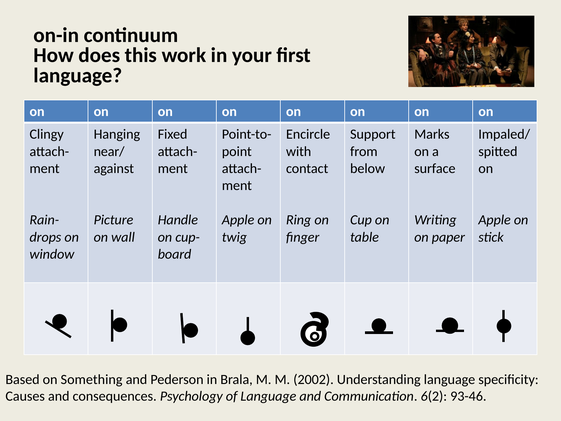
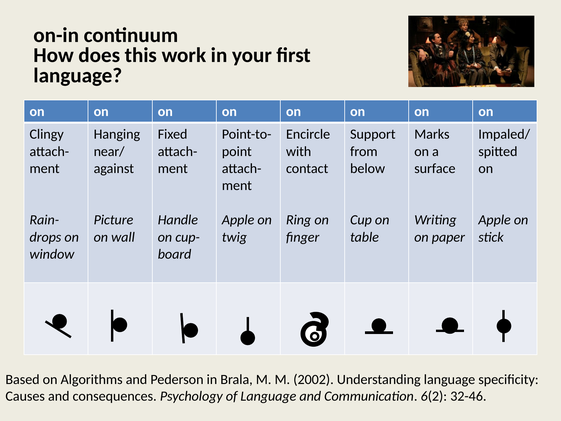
Something: Something -> Algorithms
93-46: 93-46 -> 32-46
